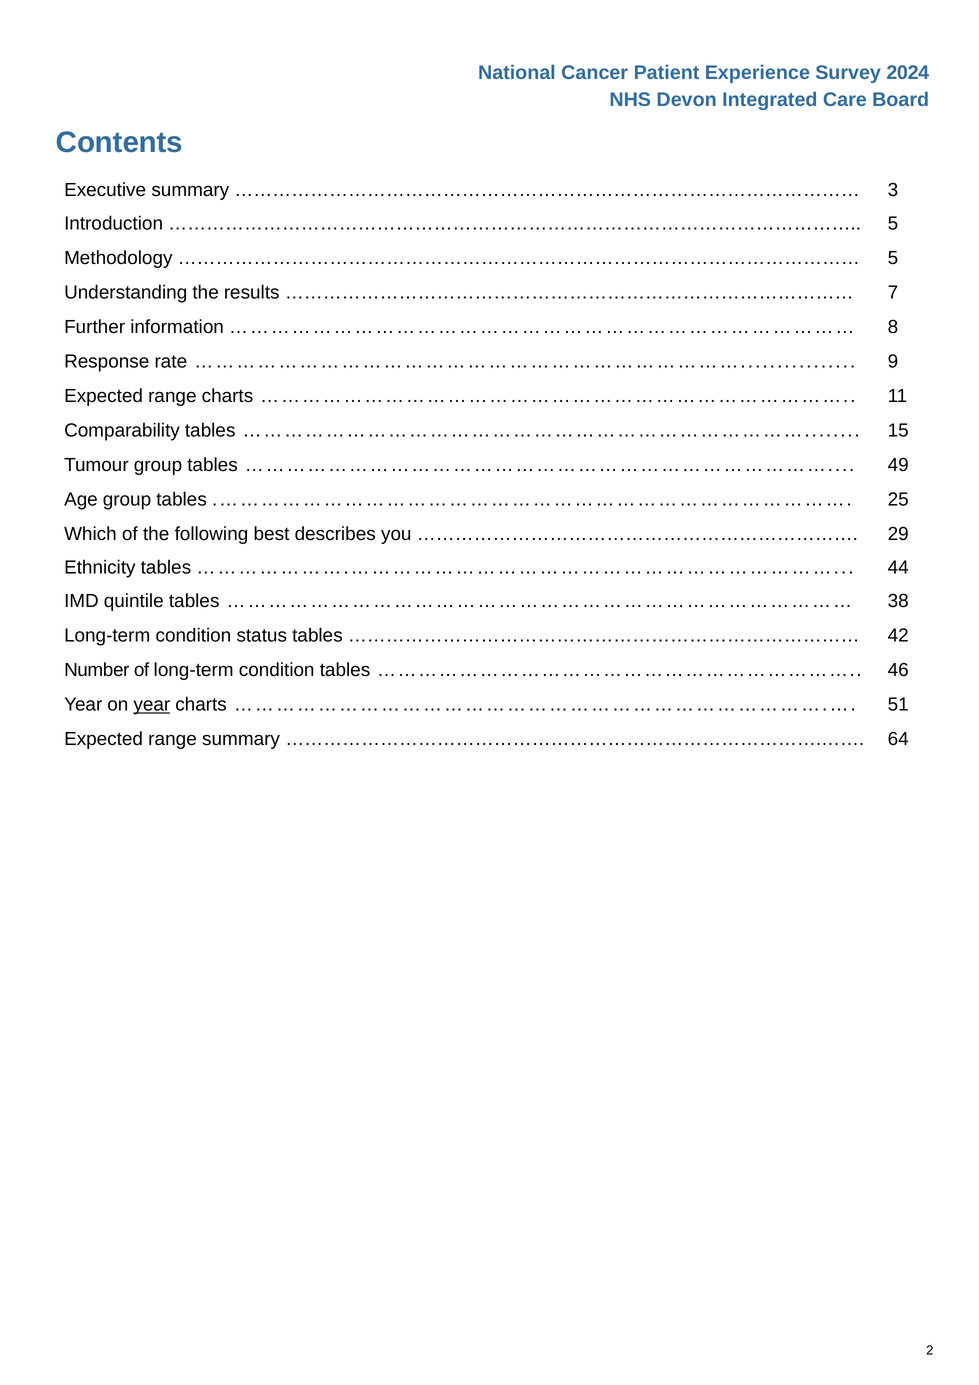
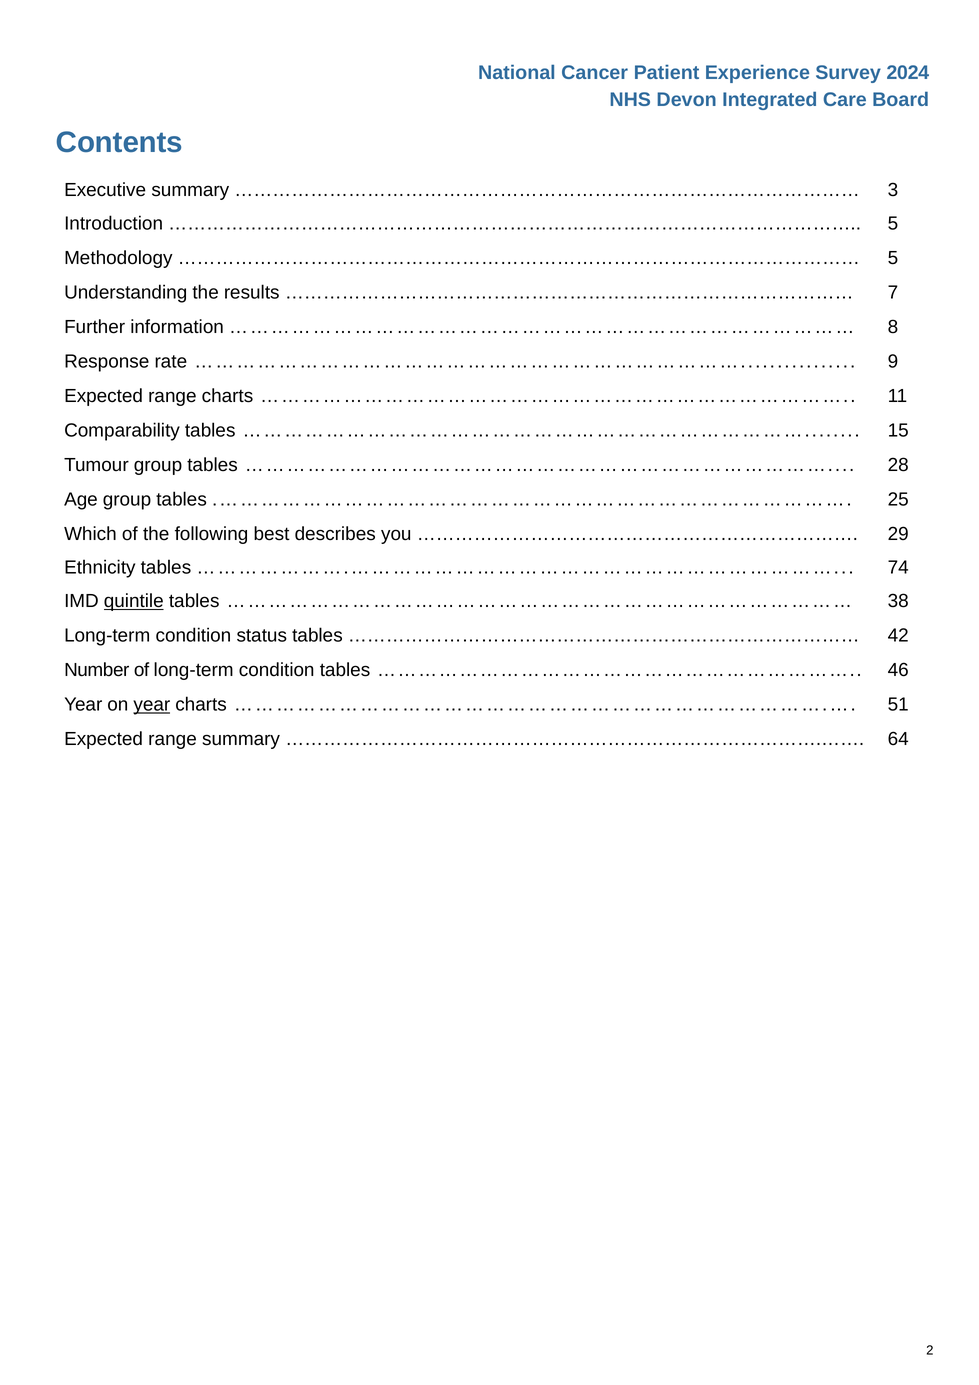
49: 49 -> 28
44: 44 -> 74
quintile underline: none -> present
